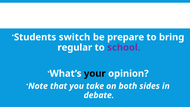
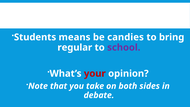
switch: switch -> means
prepare: prepare -> candies
your colour: black -> red
